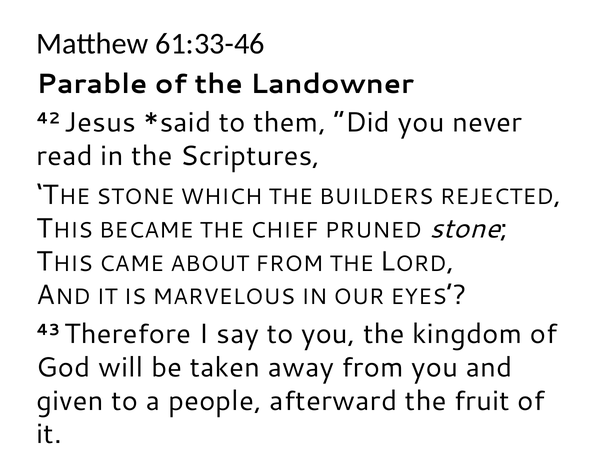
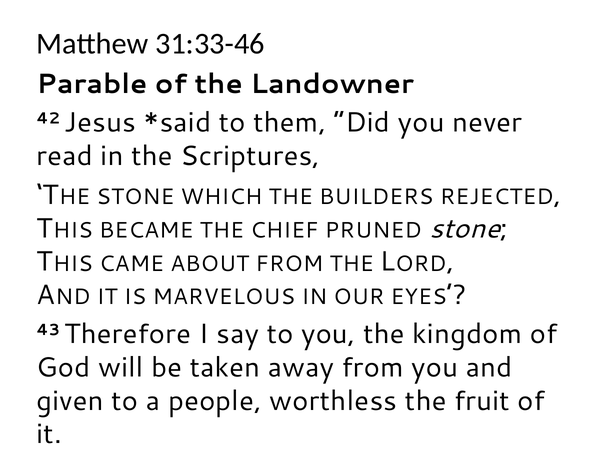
61:33-46: 61:33-46 -> 31:33-46
afterward: afterward -> worthless
